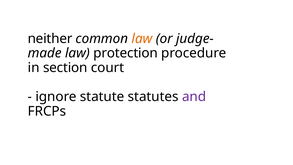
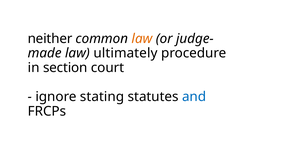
protection: protection -> ultimately
statute: statute -> stating
and colour: purple -> blue
